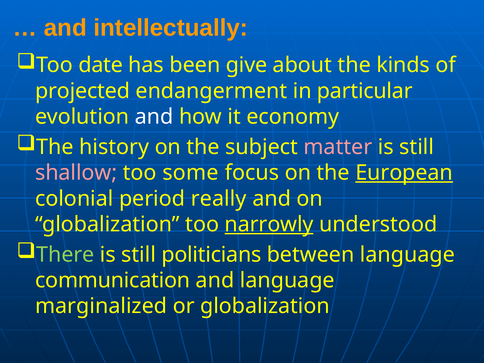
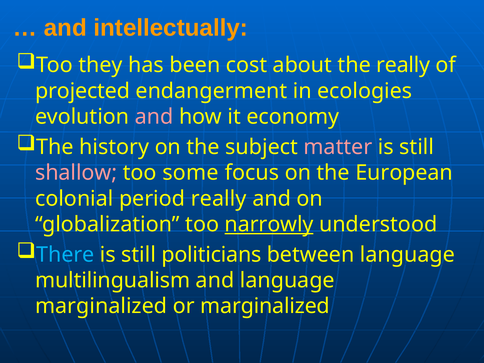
date: date -> they
give: give -> cost
the kinds: kinds -> really
particular: particular -> ecologies
and at (154, 117) colour: white -> pink
European underline: present -> none
There colour: light green -> light blue
communication: communication -> multilingualism
or globalization: globalization -> marginalized
